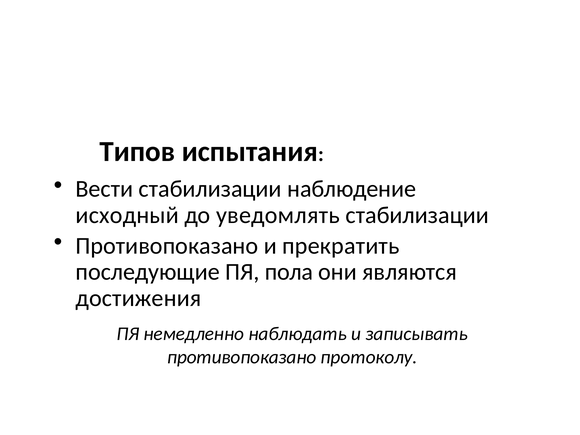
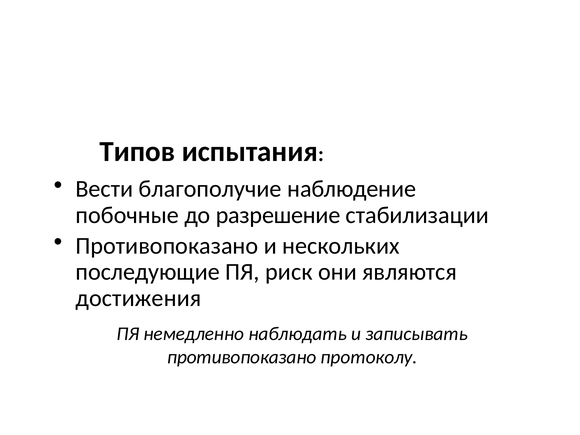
Вести стабилизации: стабилизации -> благополучие
исходный: исходный -> побочные
уведомлять: уведомлять -> разрешение
прекратить: прекратить -> нескольких
пола: пола -> риск
